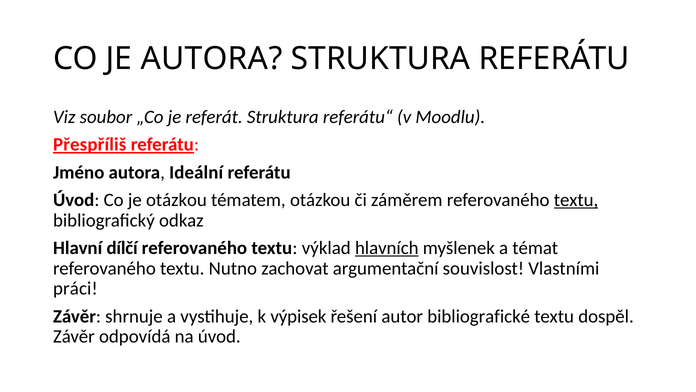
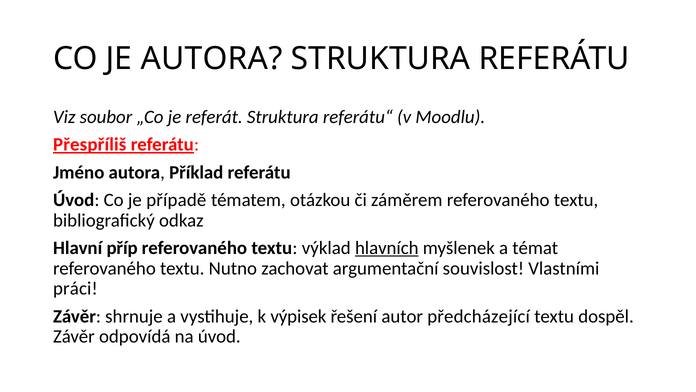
Ideální: Ideální -> Příklad
je otázkou: otázkou -> případě
textu at (576, 200) underline: present -> none
dílčí: dílčí -> příp
bibliografické: bibliografické -> předcházející
